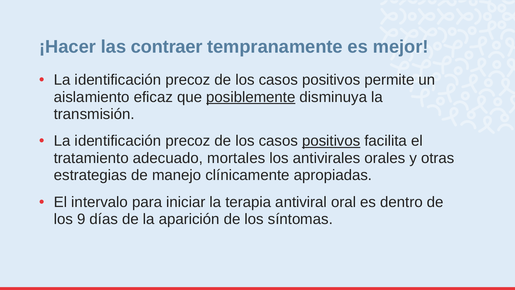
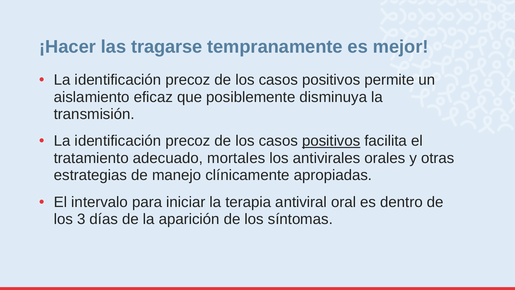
contraer: contraer -> tragarse
posiblemente underline: present -> none
9: 9 -> 3
